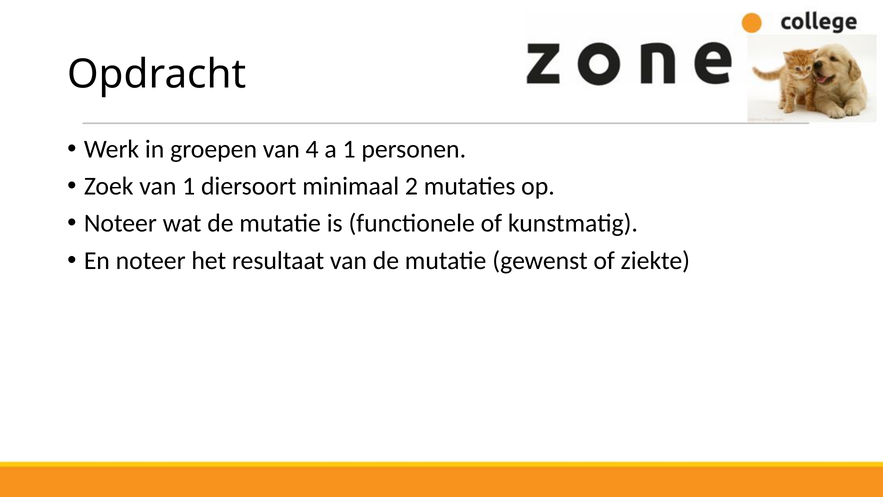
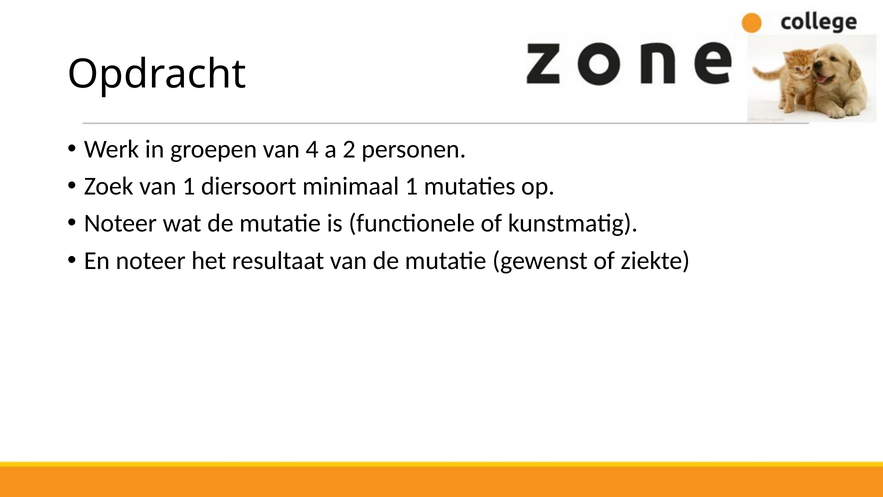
a 1: 1 -> 2
minimaal 2: 2 -> 1
